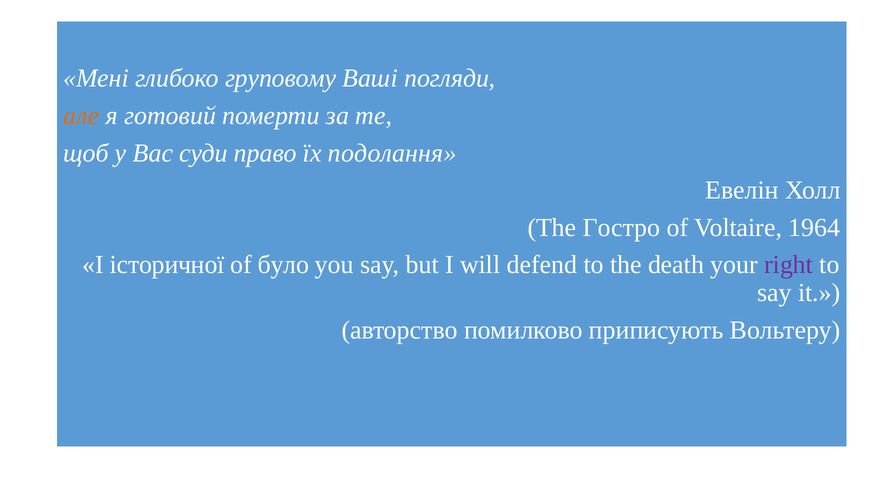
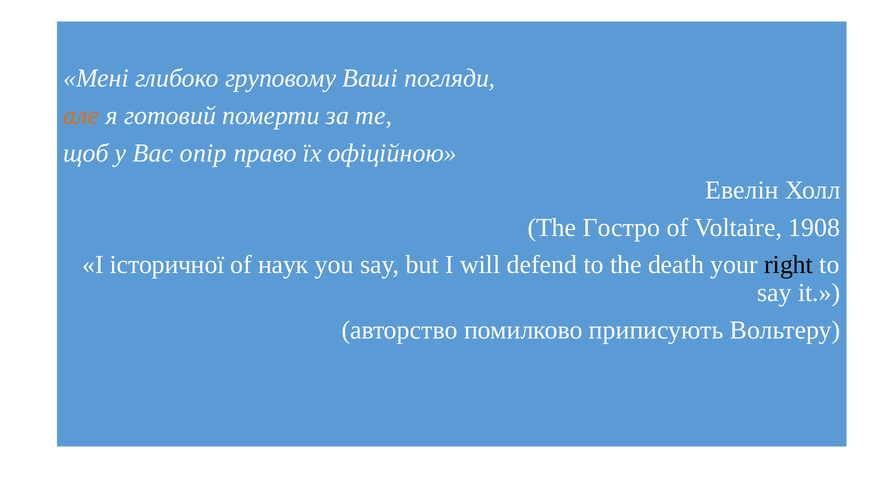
суди: суди -> опір
подолання: подолання -> офіційною
1964: 1964 -> 1908
було: було -> наук
right colour: purple -> black
